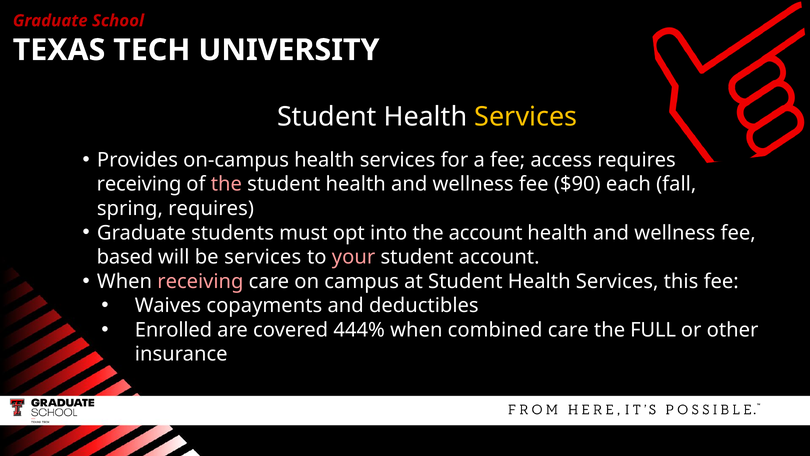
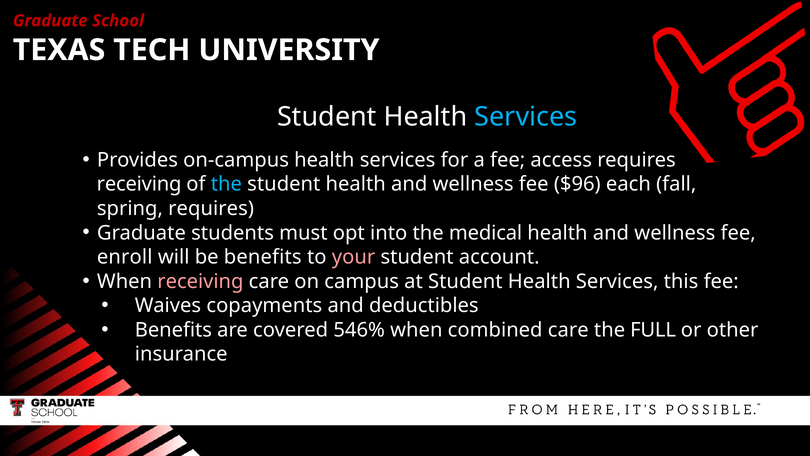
Services at (526, 117) colour: yellow -> light blue
the at (226, 184) colour: pink -> light blue
$90: $90 -> $96
the account: account -> medical
based: based -> enroll
be services: services -> benefits
Enrolled at (173, 330): Enrolled -> Benefits
444%: 444% -> 546%
